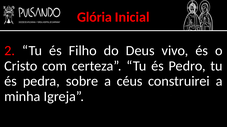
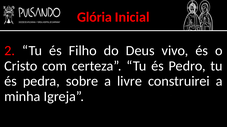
céus: céus -> livre
